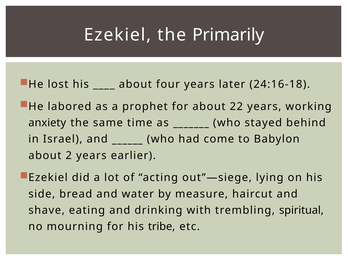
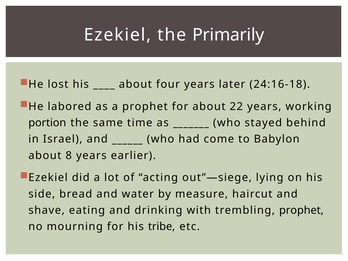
anxiety: anxiety -> portion
2: 2 -> 8
trembling spiritual: spiritual -> prophet
